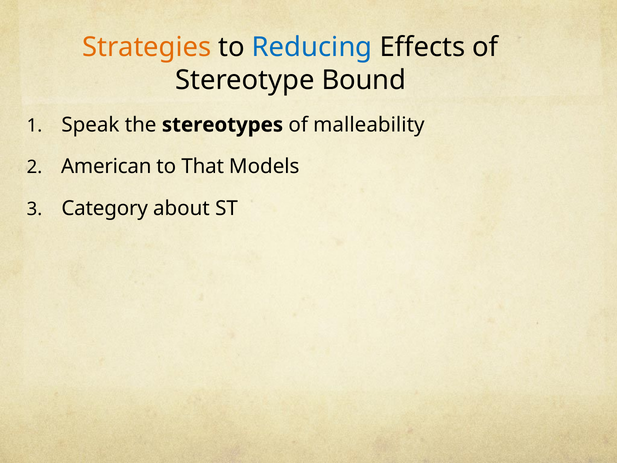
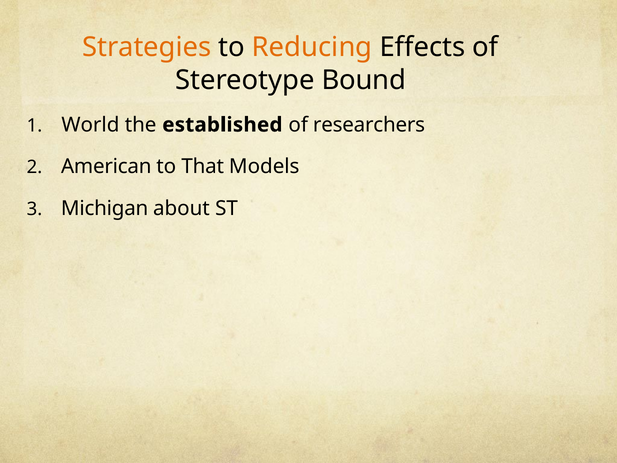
Reducing colour: blue -> orange
Speak: Speak -> World
stereotypes: stereotypes -> established
malleability: malleability -> researchers
Category: Category -> Michigan
